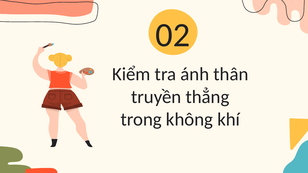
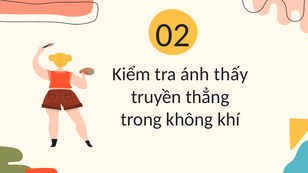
thân: thân -> thấy
